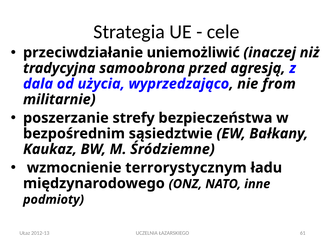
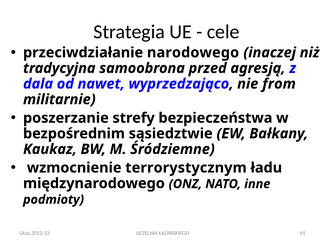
uniemożliwić: uniemożliwić -> narodowego
użycia: użycia -> nawet
